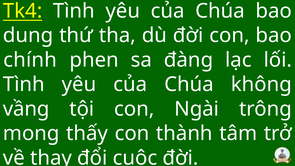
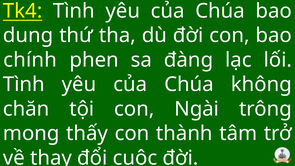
vầng: vầng -> chăn
